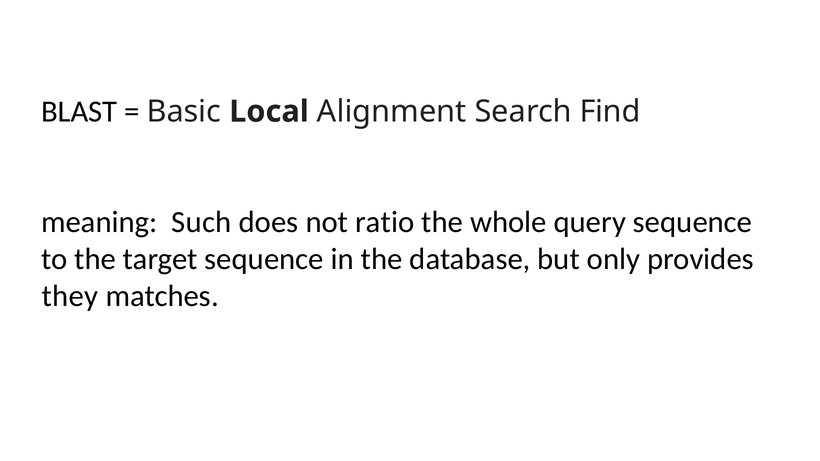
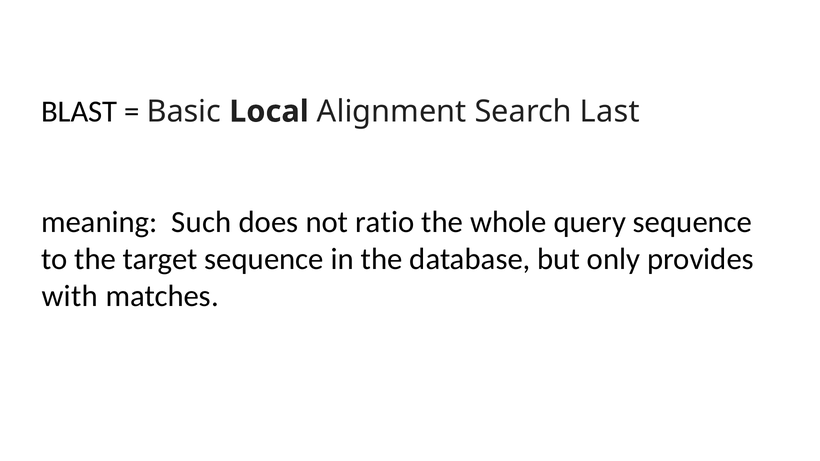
Find: Find -> Last
they: they -> with
